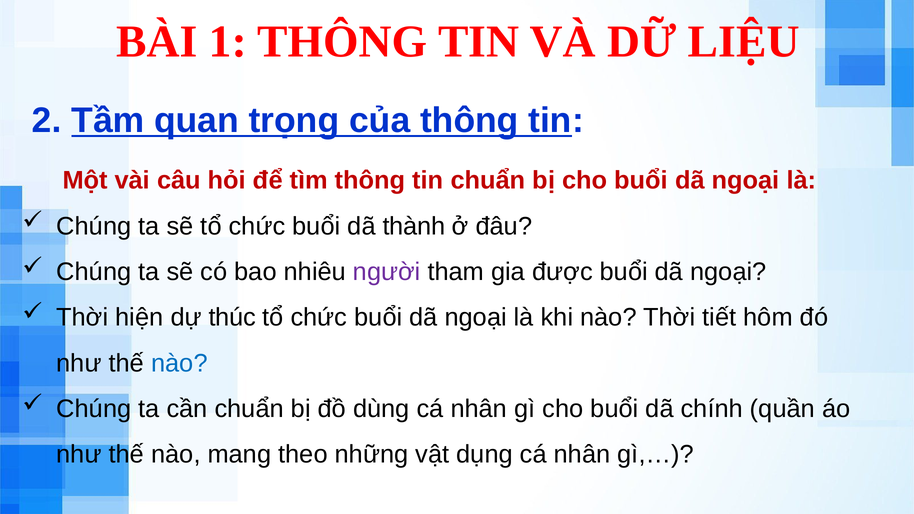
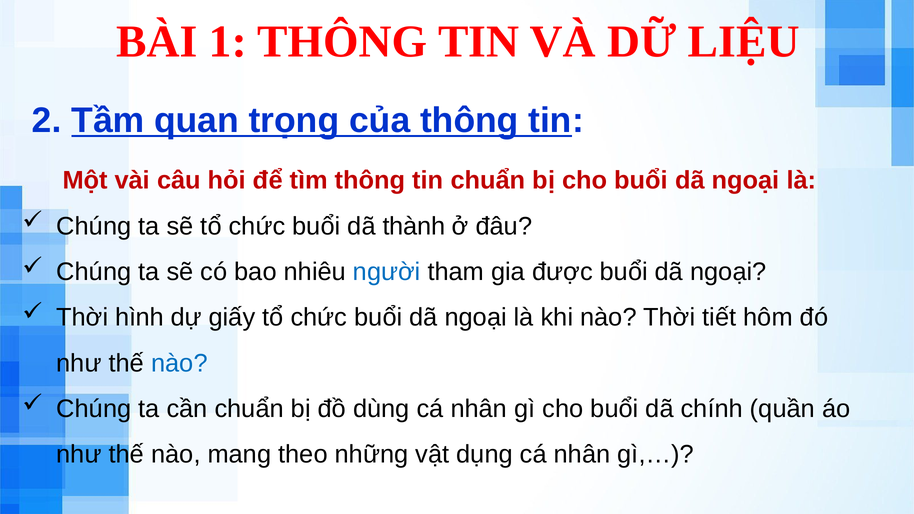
người colour: purple -> blue
hiện: hiện -> hình
thúc: thúc -> giấy
